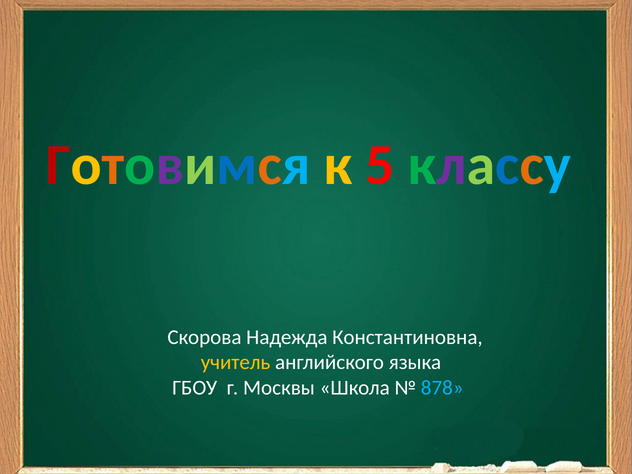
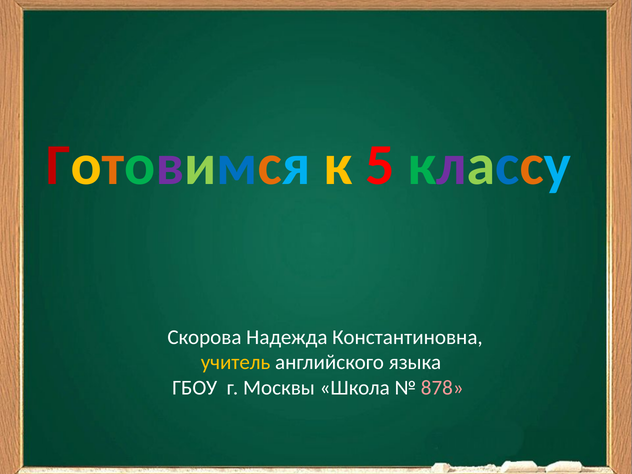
878 colour: light blue -> pink
